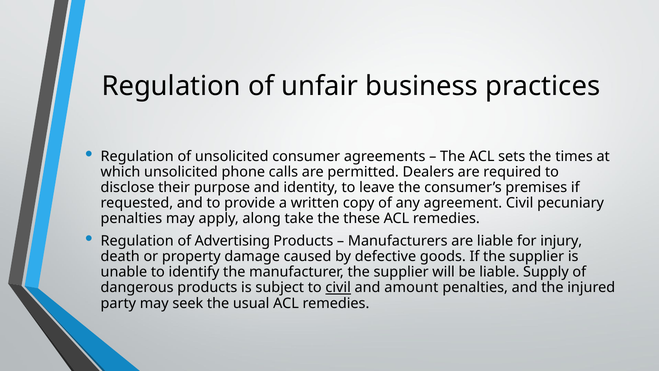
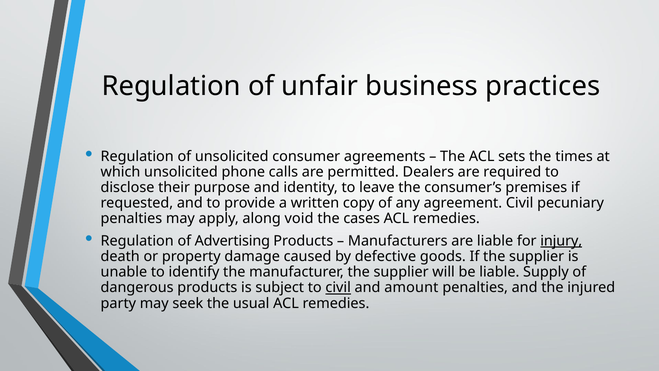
take: take -> void
these: these -> cases
injury underline: none -> present
